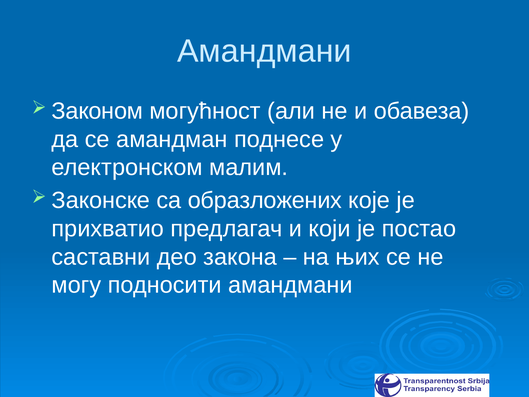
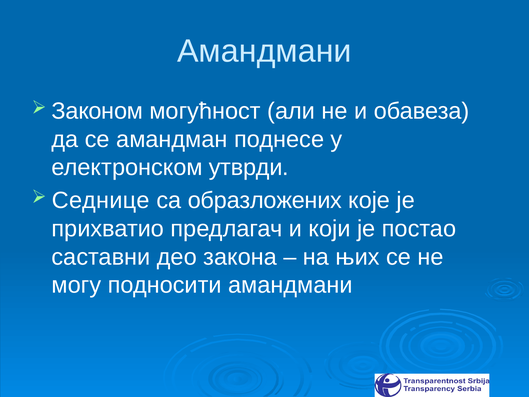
малим: малим -> утврди
Законске: Законске -> Седнице
